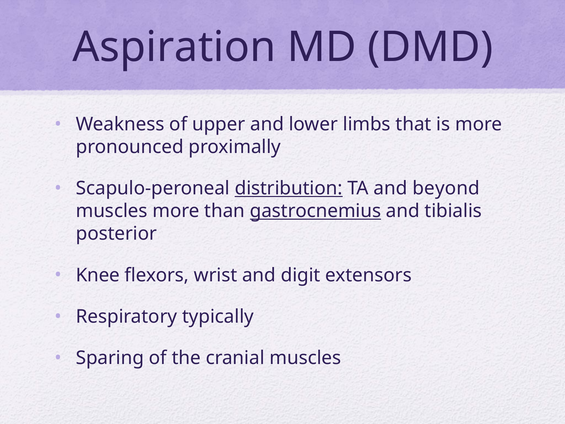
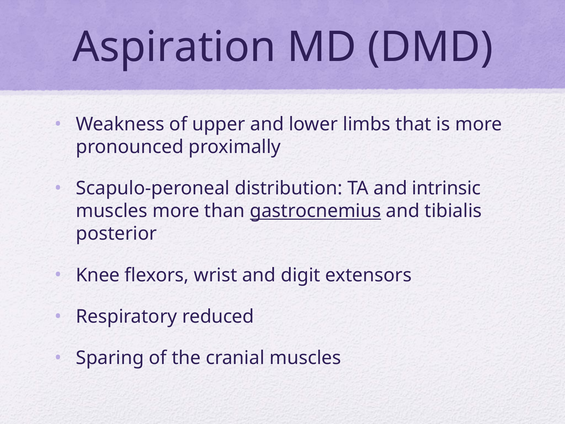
distribution underline: present -> none
beyond: beyond -> intrinsic
typically: typically -> reduced
